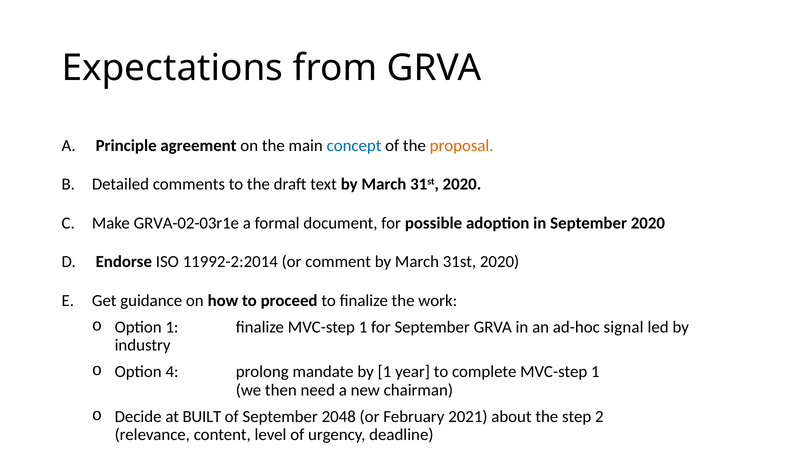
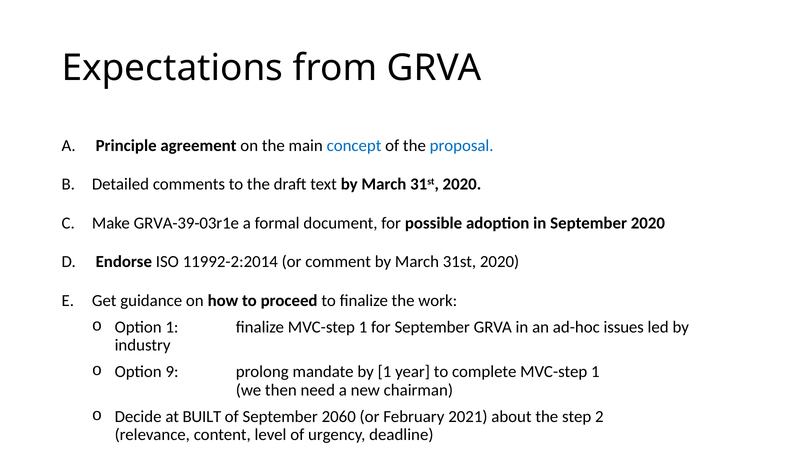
proposal colour: orange -> blue
GRVA-02-03r1e: GRVA-02-03r1e -> GRVA-39-03r1e
signal: signal -> issues
4: 4 -> 9
2048: 2048 -> 2060
